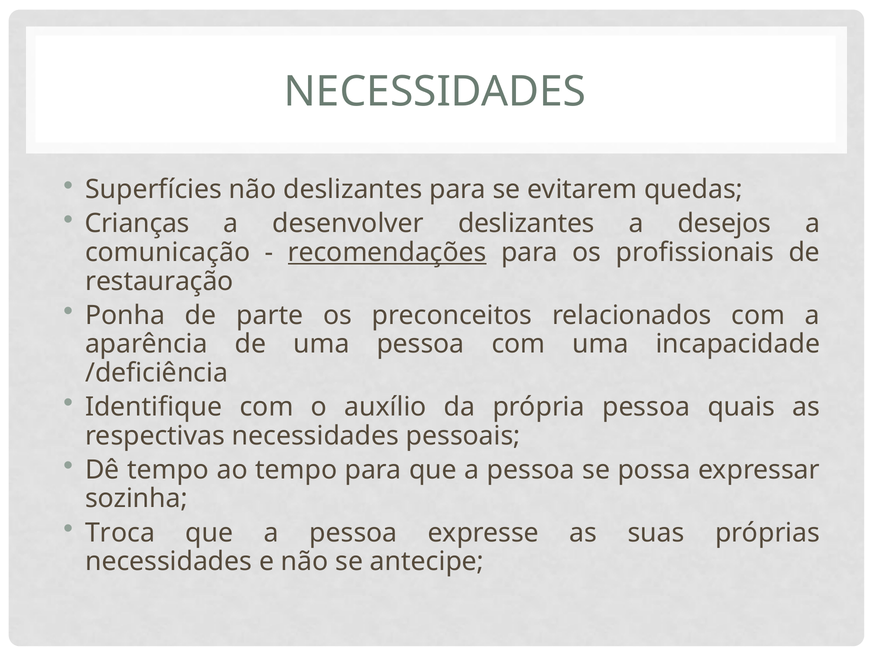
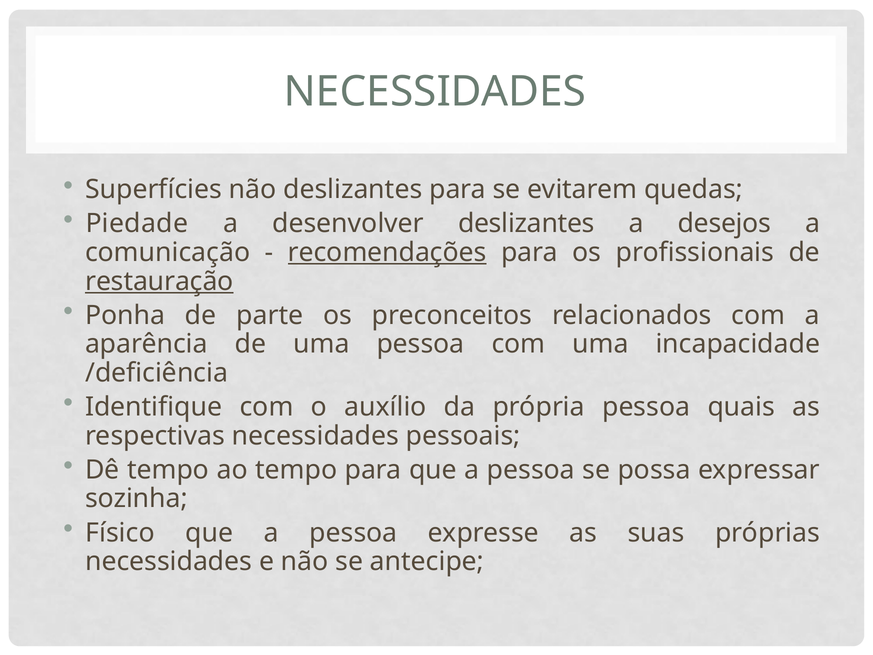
Crianças: Crianças -> Piedade
restauração underline: none -> present
Troca: Troca -> Físico
